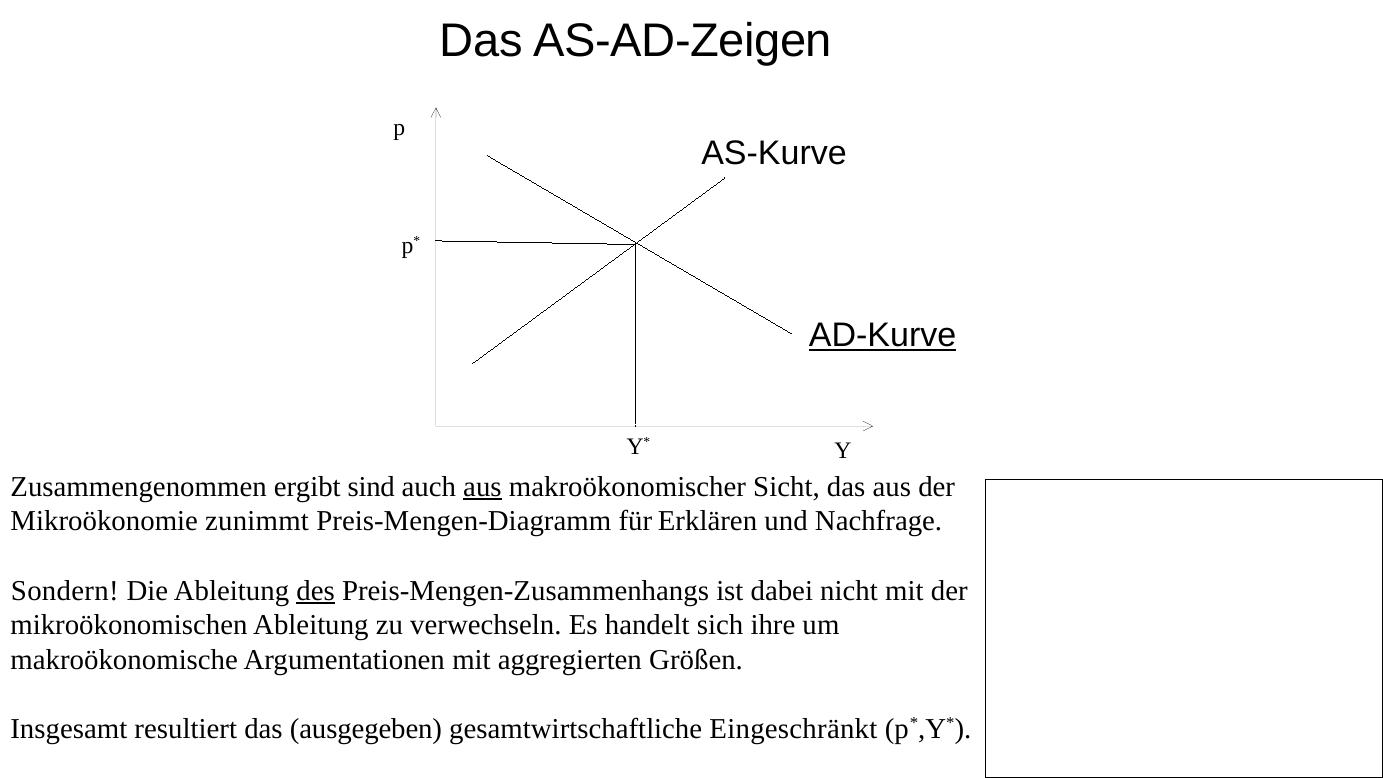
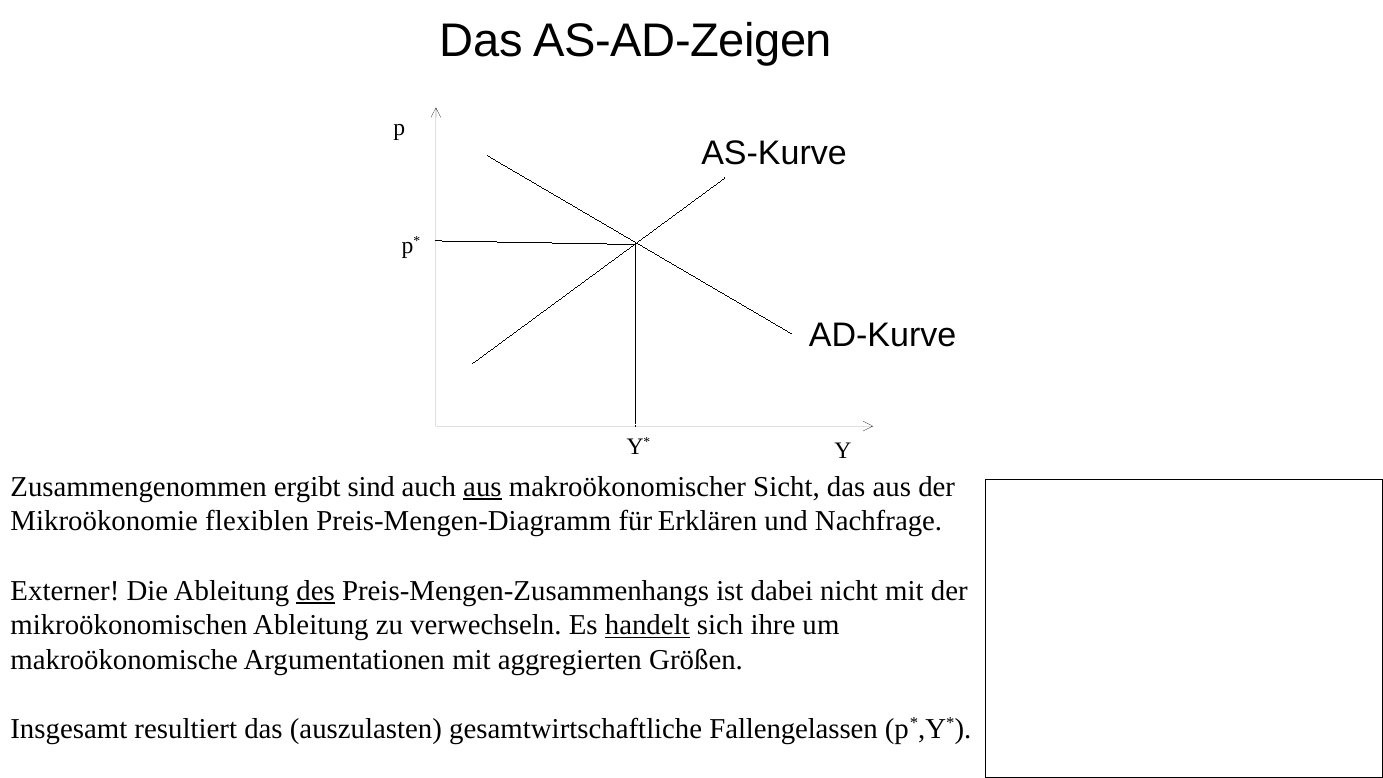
AD-Kurve underline: present -> none
zunimmt: zunimmt -> flexiblen
Sondern: Sondern -> Externer
handelt underline: none -> present
ausgegeben: ausgegeben -> auszulasten
Eingeschränkt: Eingeschränkt -> Fallengelassen
